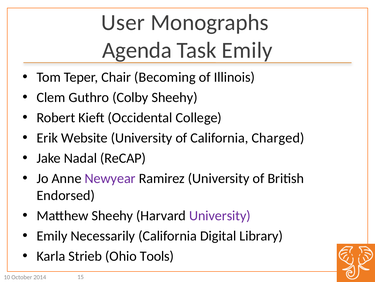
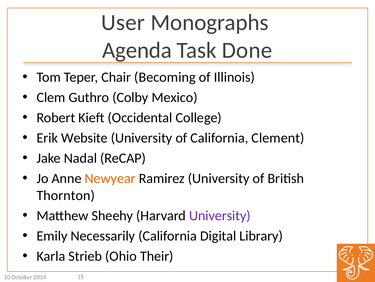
Task Emily: Emily -> Done
Colby Sheehy: Sheehy -> Mexico
Charged: Charged -> Clement
Newyear colour: purple -> orange
Endorsed: Endorsed -> Thornton
Tools: Tools -> Their
